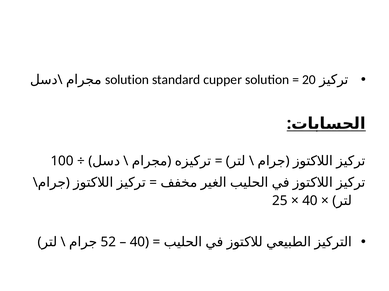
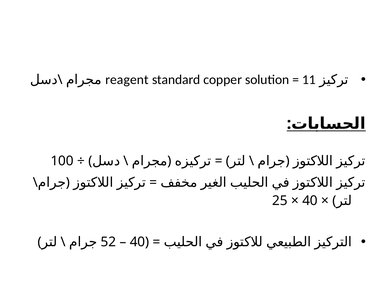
solution at (127, 80): solution -> reagent
cupper: cupper -> copper
20: 20 -> 11
